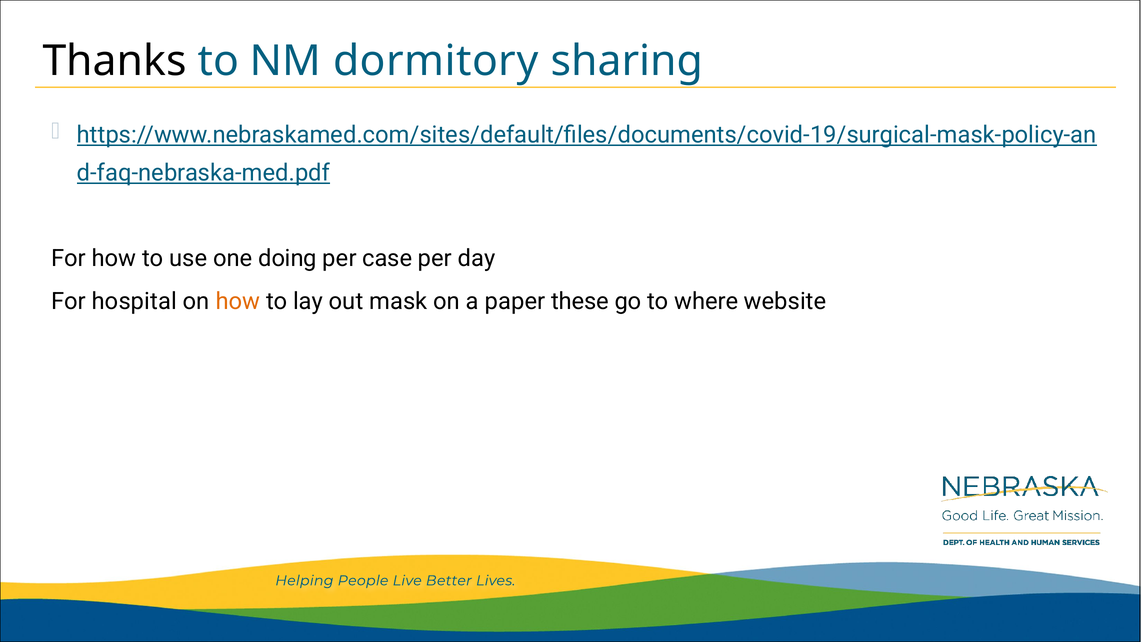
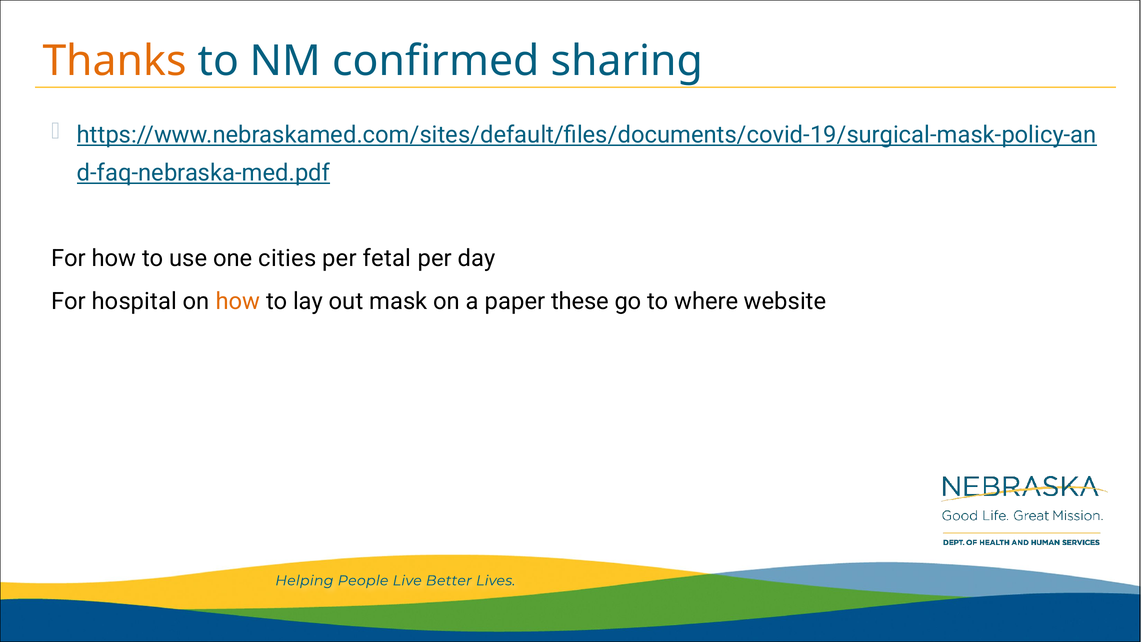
Thanks colour: black -> orange
dormitory: dormitory -> confirmed
doing: doing -> cities
case: case -> fetal
